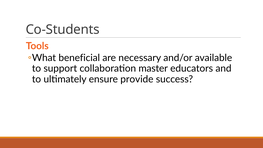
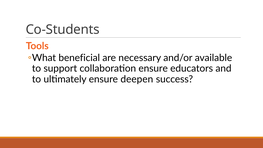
collaboration master: master -> ensure
provide: provide -> deepen
